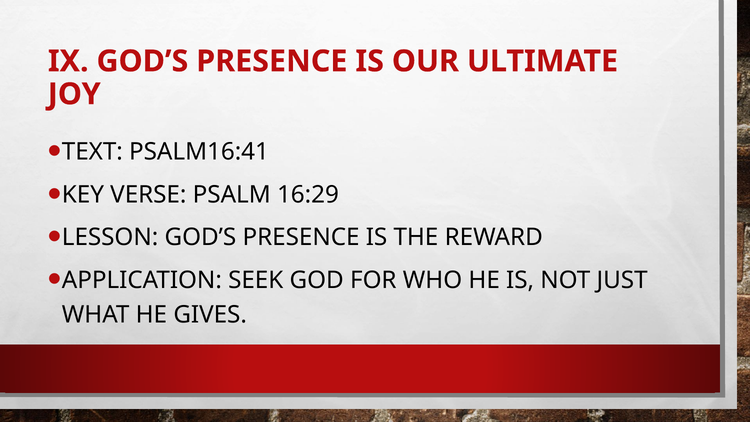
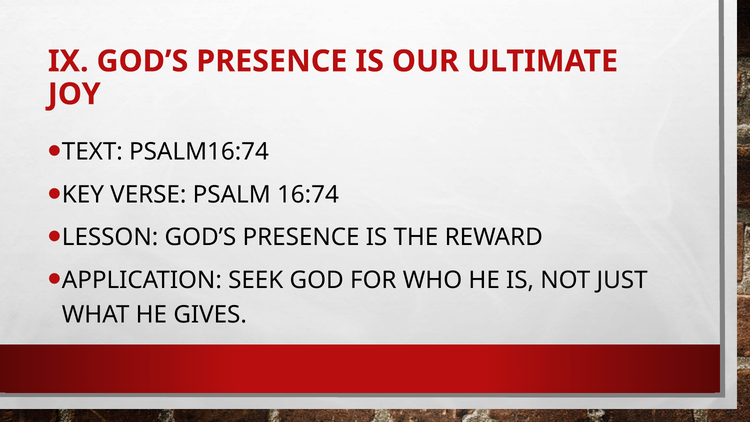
PSALM16:41: PSALM16:41 -> PSALM16:74
16:29: 16:29 -> 16:74
